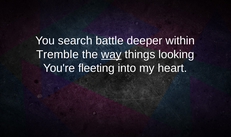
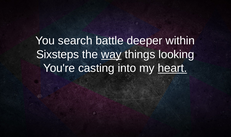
Tremble: Tremble -> Sixsteps
fleeting: fleeting -> casting
heart underline: none -> present
